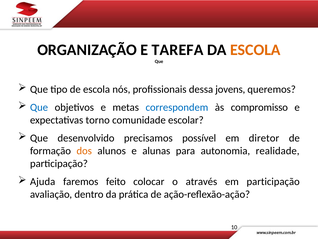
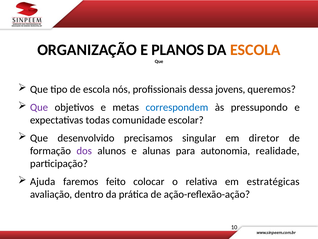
TAREFA: TAREFA -> PLANOS
Que at (39, 107) colour: blue -> purple
compromisso: compromisso -> pressupondo
torno: torno -> todas
possível: possível -> singular
dos colour: orange -> purple
através: através -> relativa
em participação: participação -> estratégicas
